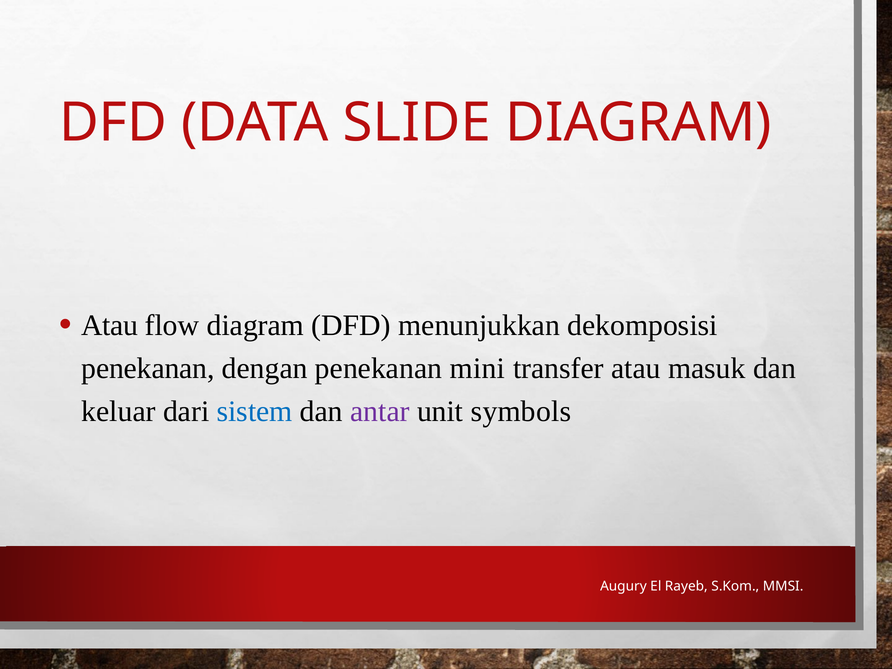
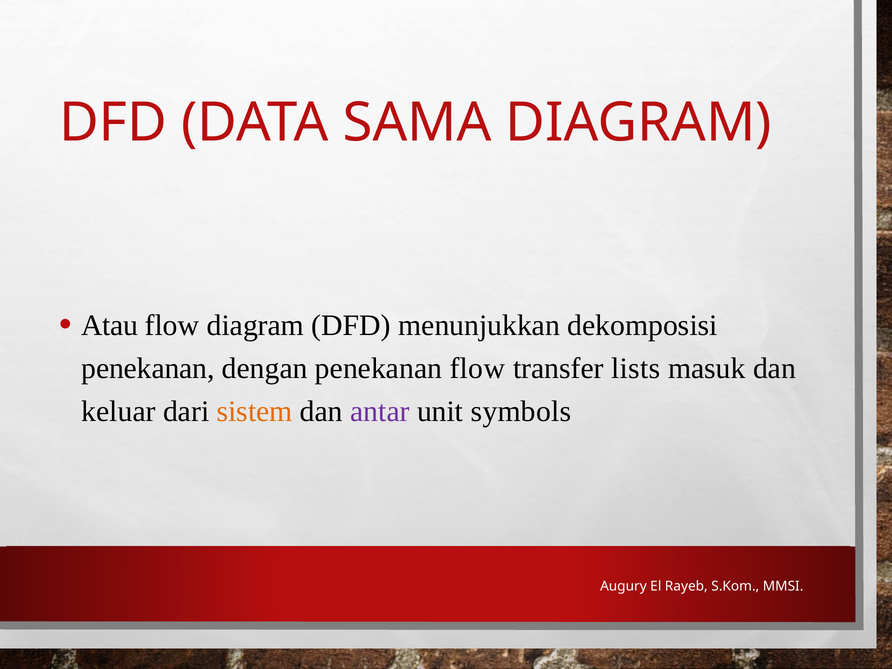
SLIDE: SLIDE -> SAMA
penekanan mini: mini -> flow
transfer atau: atau -> lists
sistem colour: blue -> orange
